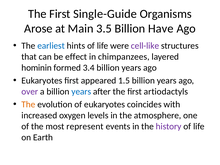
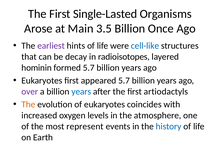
Single-Guide: Single-Guide -> Single-Lasted
Have: Have -> Once
earliest colour: blue -> purple
cell-like colour: purple -> blue
effect: effect -> decay
chimpanzees: chimpanzees -> radioisotopes
formed 3.4: 3.4 -> 5.7
appeared 1.5: 1.5 -> 5.7
history colour: purple -> blue
